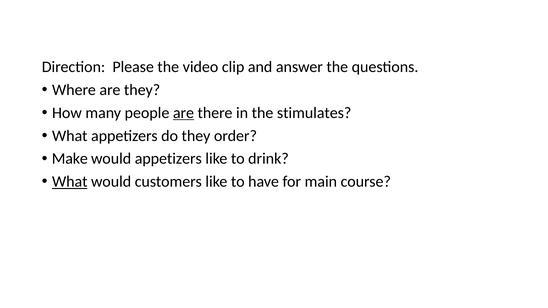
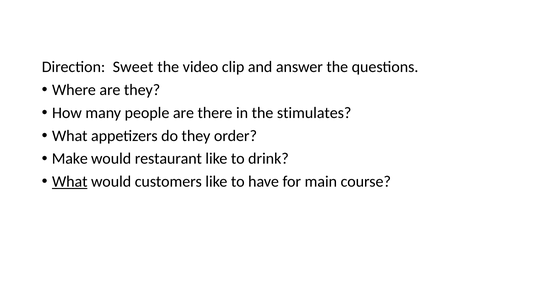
Please: Please -> Sweet
are at (183, 113) underline: present -> none
would appetizers: appetizers -> restaurant
